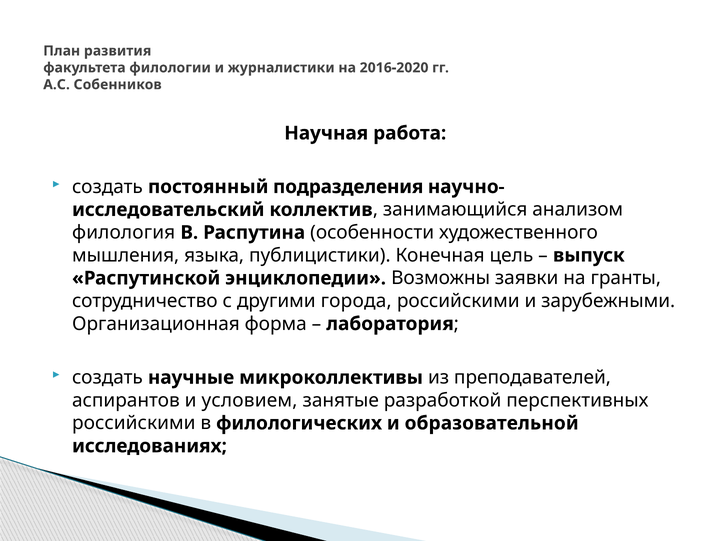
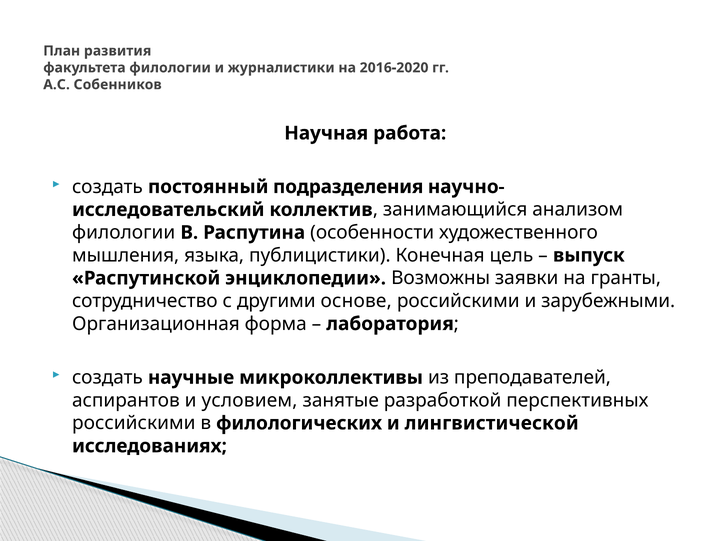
филология at (124, 233): филология -> филологии
города: города -> основе
образовательной: образовательной -> лингвистической
